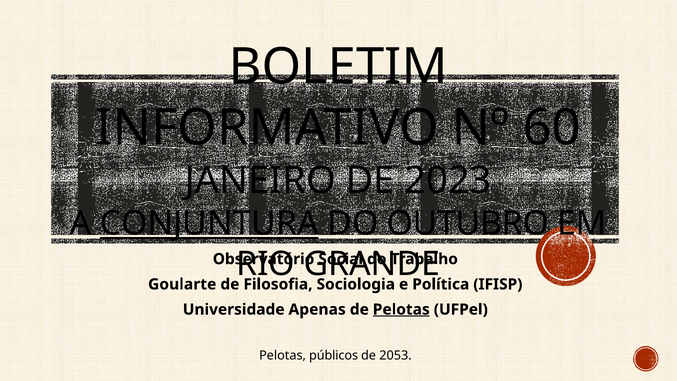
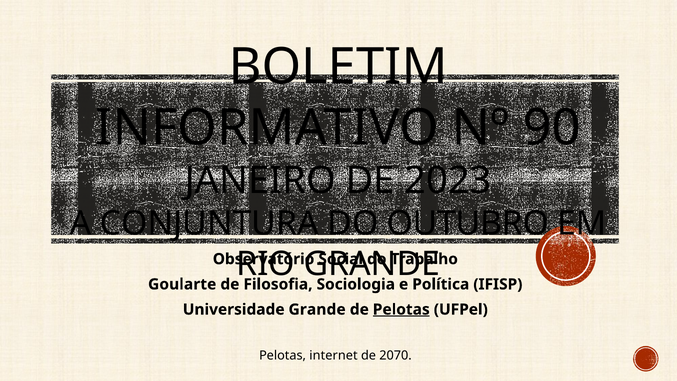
60: 60 -> 90
CONJUNTURA underline: present -> none
Universidade Apenas: Apenas -> Grande
públicos: públicos -> internet
2053: 2053 -> 2070
